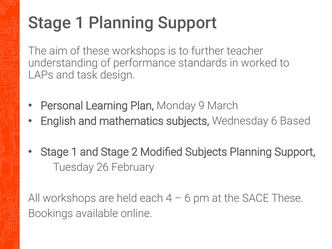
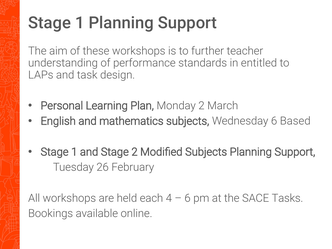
worked: worked -> entitled
Monday 9: 9 -> 2
SACE These: These -> Tasks
